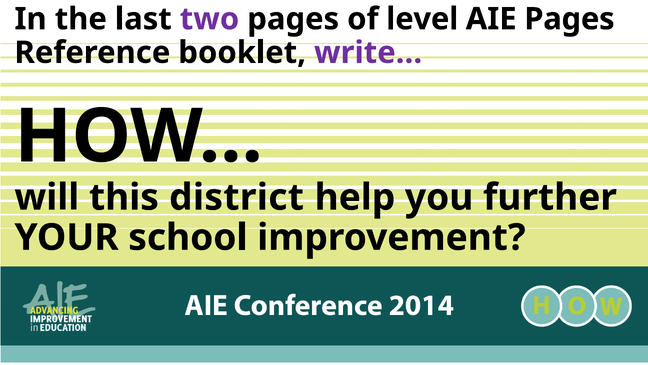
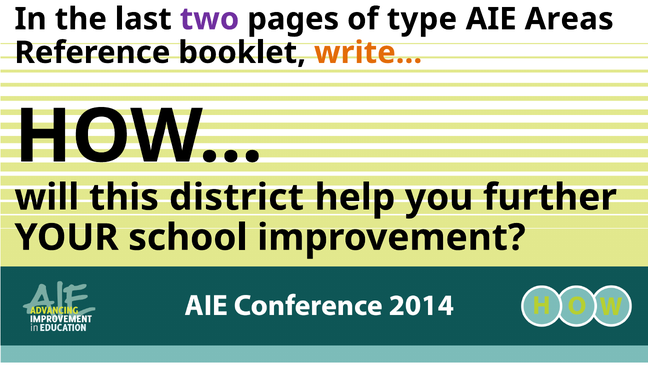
level: level -> type
AIE Pages: Pages -> Areas
write… colour: purple -> orange
